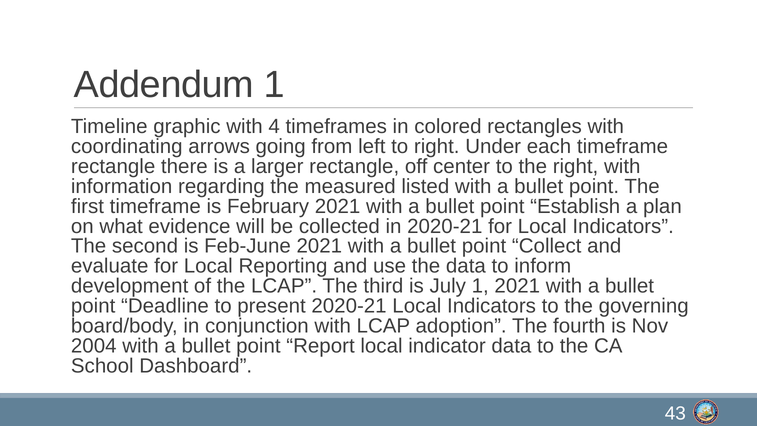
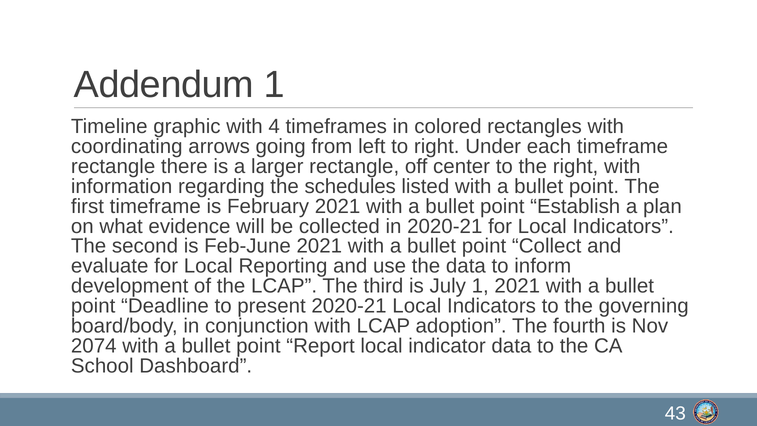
measured: measured -> schedules
2004: 2004 -> 2074
